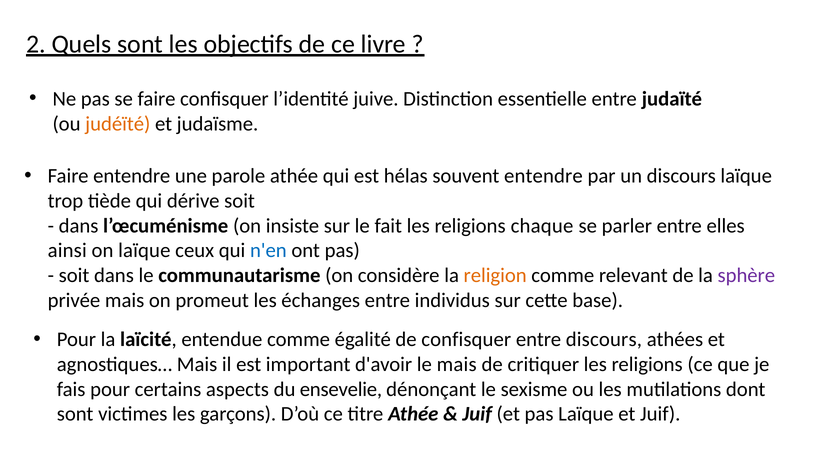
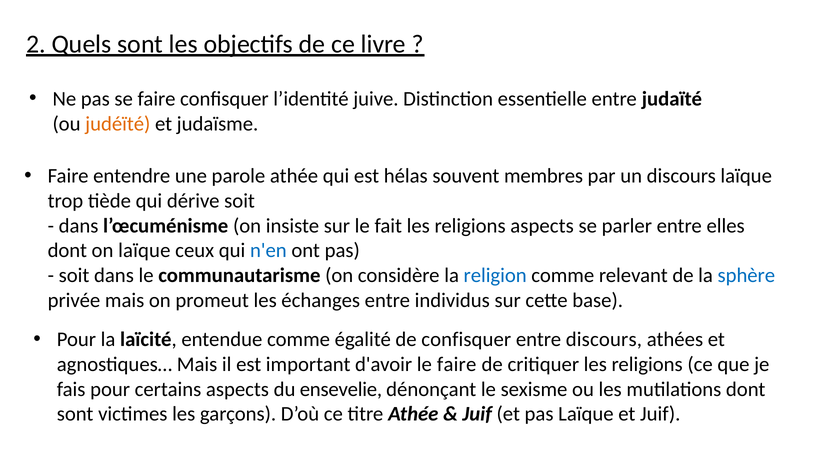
souvent entendre: entendre -> membres
religions chaque: chaque -> aspects
ainsi at (67, 250): ainsi -> dont
religion colour: orange -> blue
sphère colour: purple -> blue
le mais: mais -> faire
